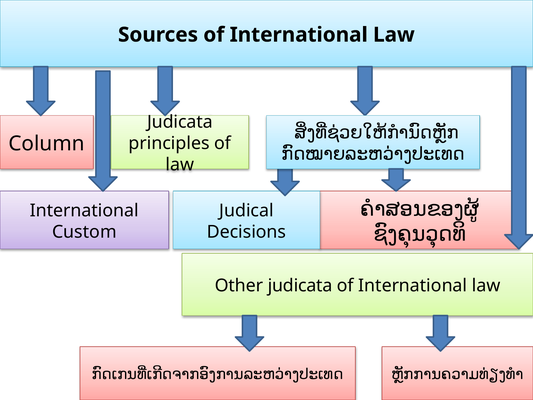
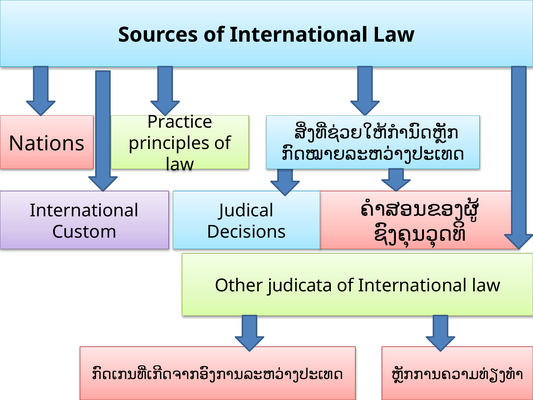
Judicata at (180, 122): Judicata -> Practice
Column: Column -> Nations
